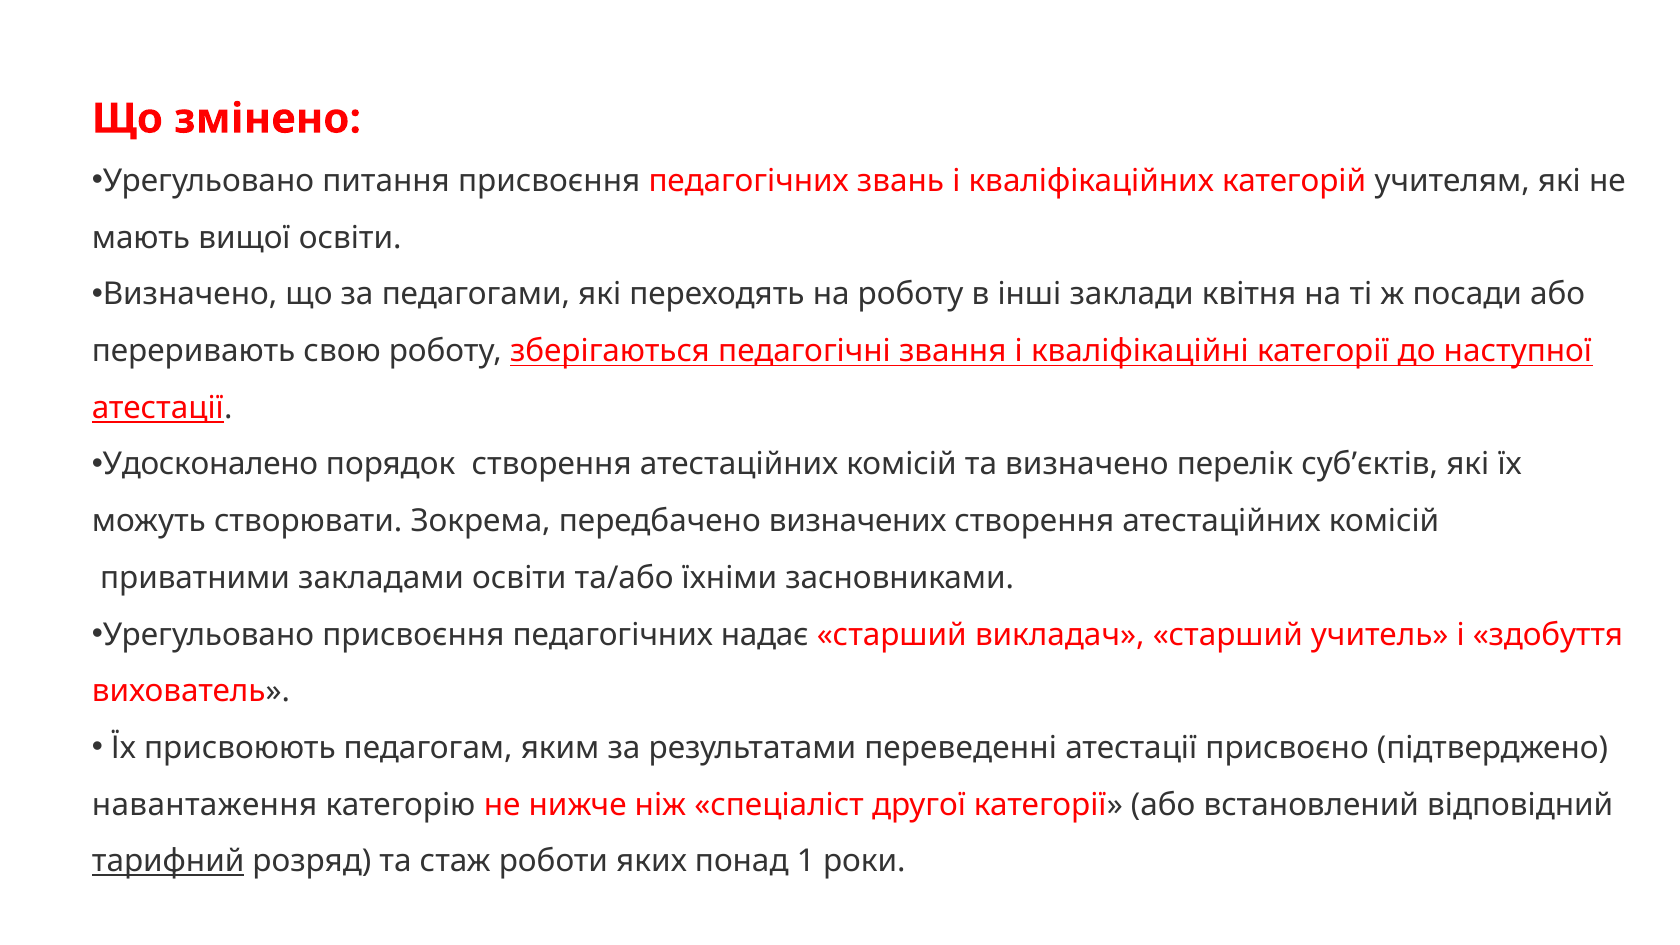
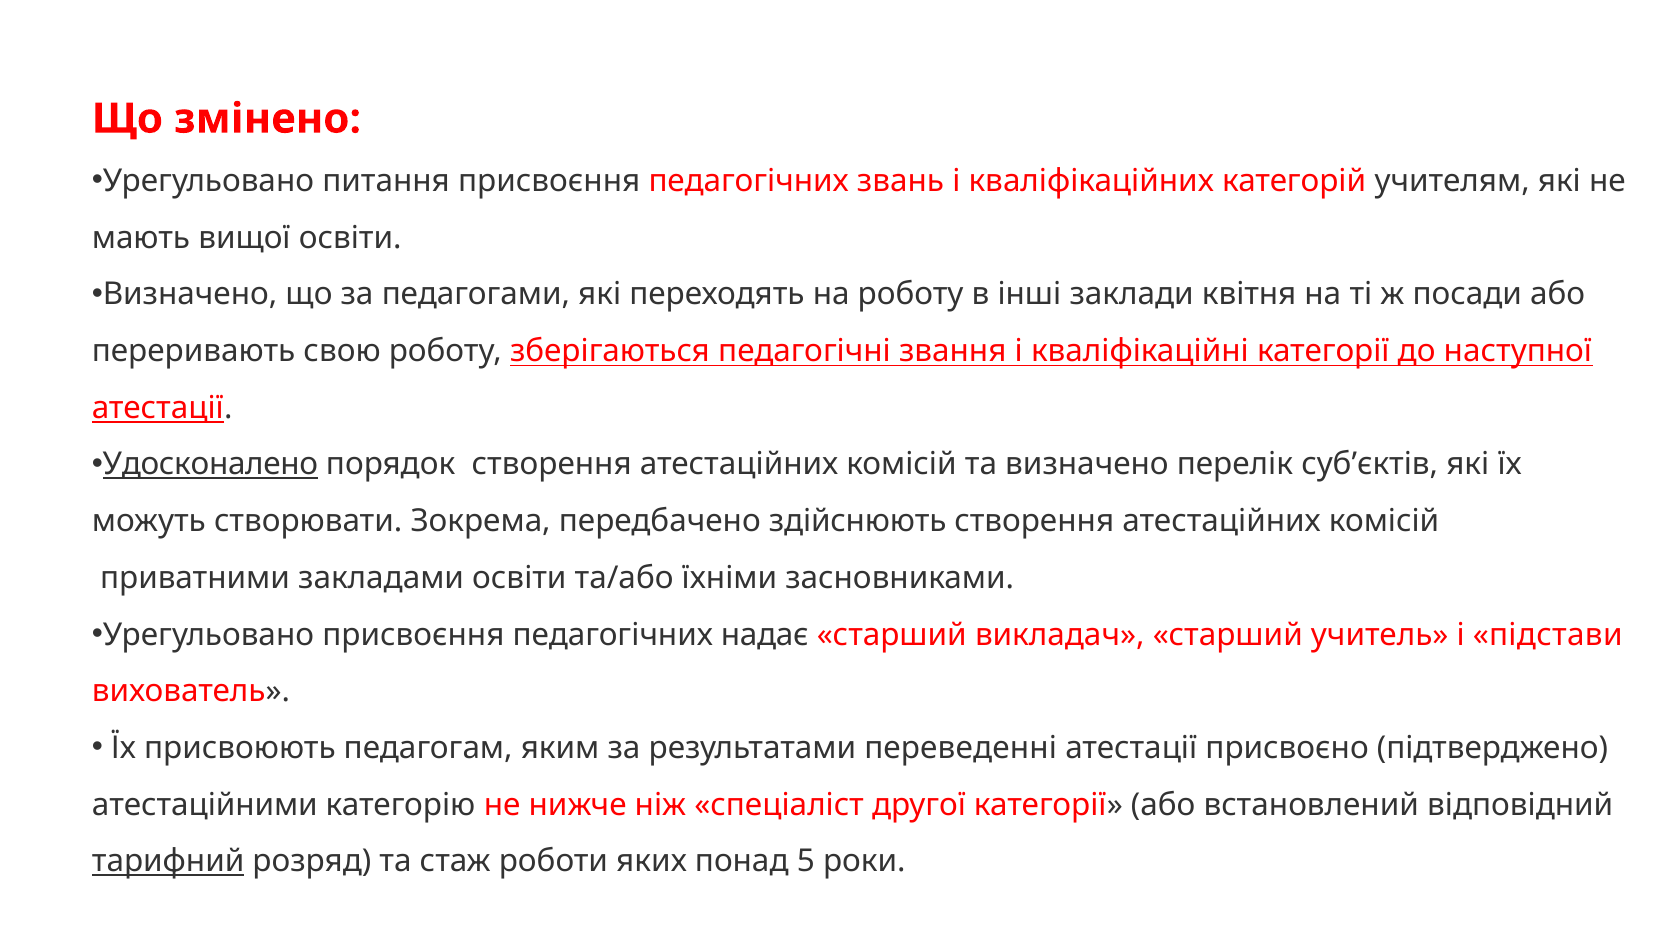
Удосконалено underline: none -> present
визначених: визначених -> здійснюють
здобуття: здобуття -> підстави
навантаження: навантаження -> атестаційними
1: 1 -> 5
